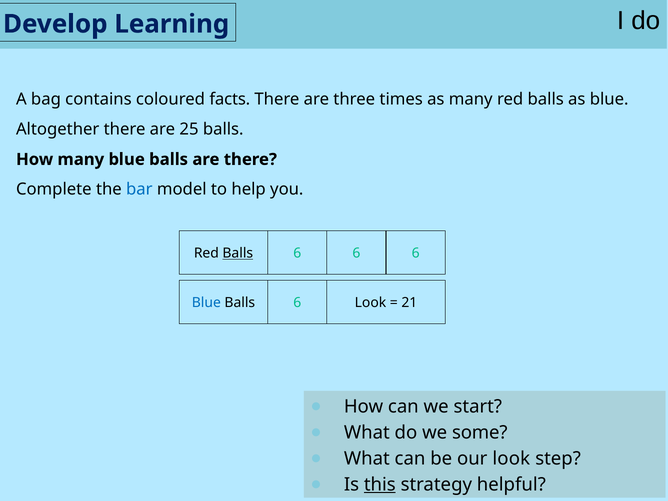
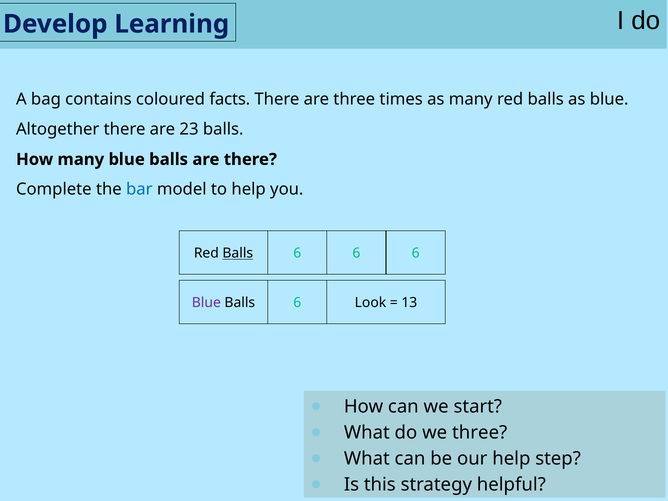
25: 25 -> 23
Blue at (206, 303) colour: blue -> purple
21: 21 -> 13
we some: some -> three
our look: look -> help
this underline: present -> none
